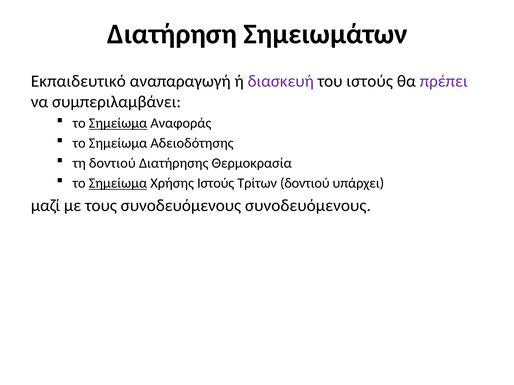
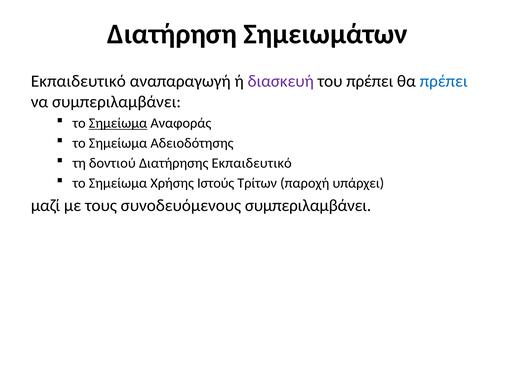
του ιστούς: ιστούς -> πρέπει
πρέπει at (444, 81) colour: purple -> blue
Διατήρησης Θερμοκρασία: Θερμοκρασία -> Εκπαιδευτικό
Σημείωμα at (118, 183) underline: present -> none
Τρίτων δοντιού: δοντιού -> παροχή
συνοδευόμενους συνοδευόμενους: συνοδευόμενους -> συμπεριλαμβάνει
